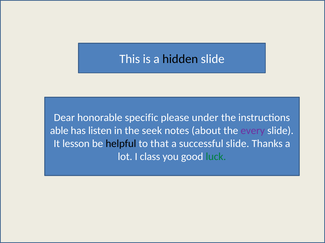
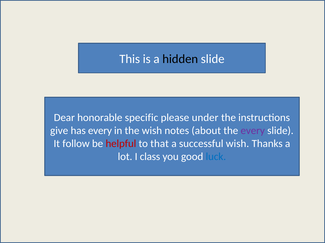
able: able -> give
has listen: listen -> every
the seek: seek -> wish
lesson: lesson -> follow
helpful colour: black -> red
successful slide: slide -> wish
luck colour: green -> blue
